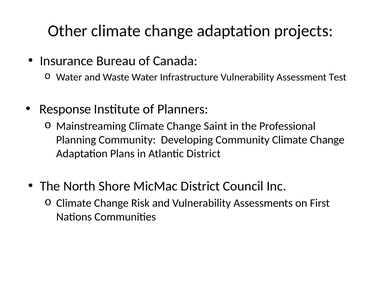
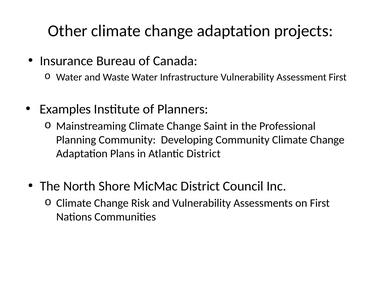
Assessment Test: Test -> First
Response: Response -> Examples
